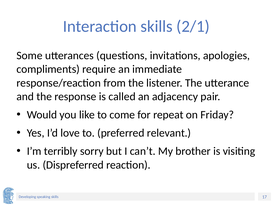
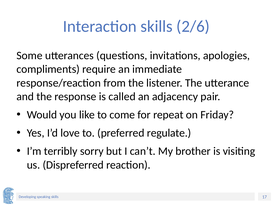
2/1: 2/1 -> 2/6
relevant: relevant -> regulate
